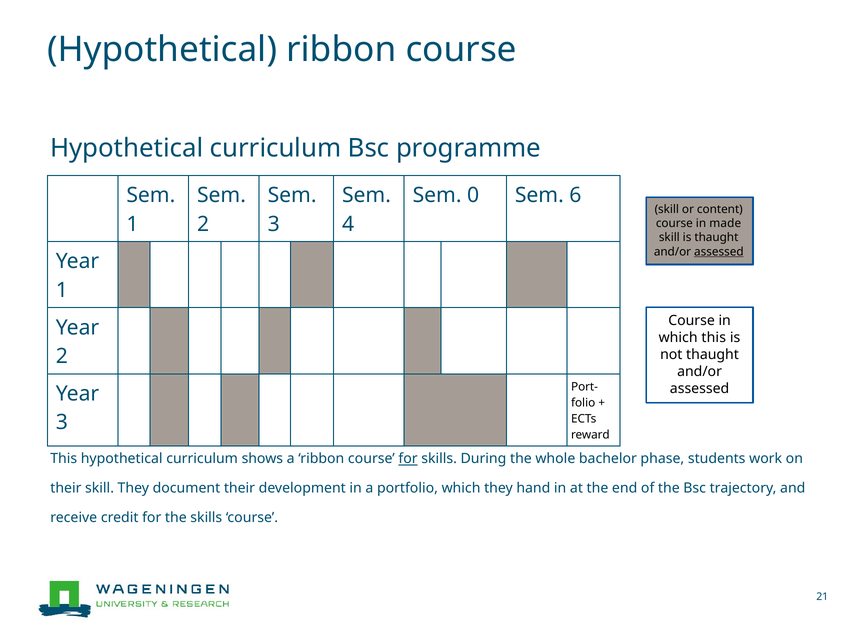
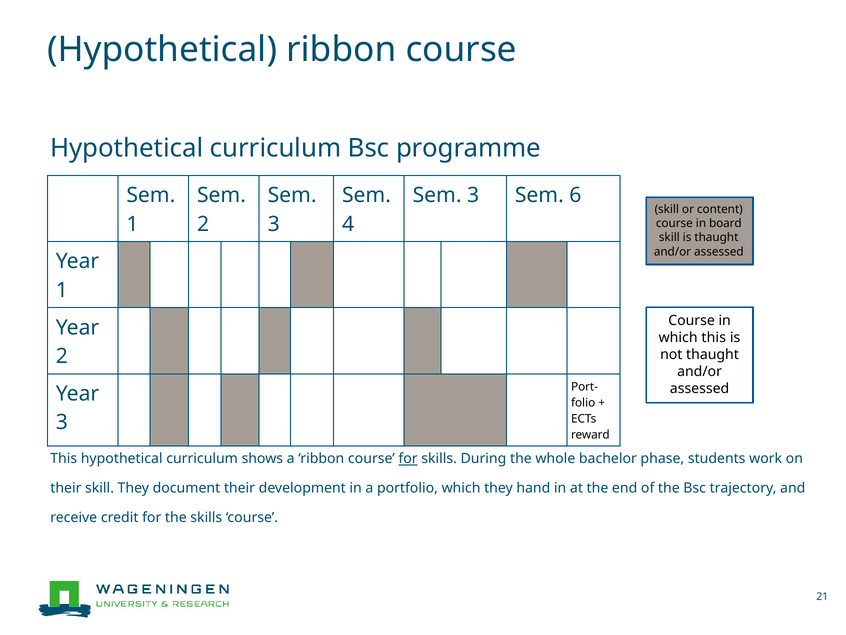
0 at (473, 195): 0 -> 3
made: made -> board
assessed at (719, 251) underline: present -> none
